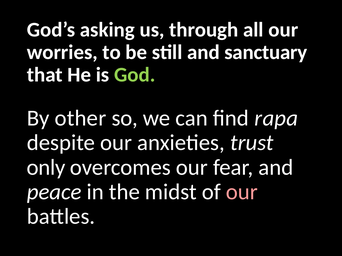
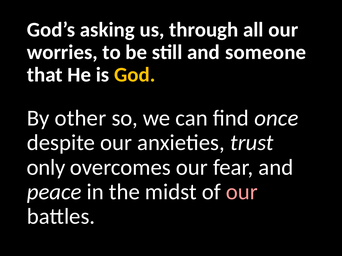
sanctuary: sanctuary -> someone
God colour: light green -> yellow
rapa: rapa -> once
